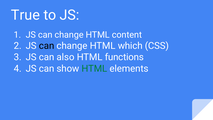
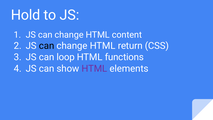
True: True -> Hold
which: which -> return
also: also -> loop
HTML at (94, 68) colour: green -> purple
